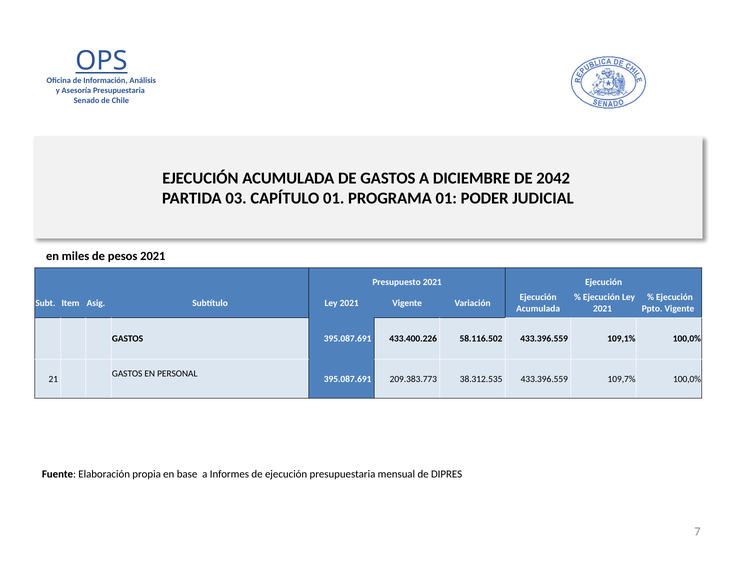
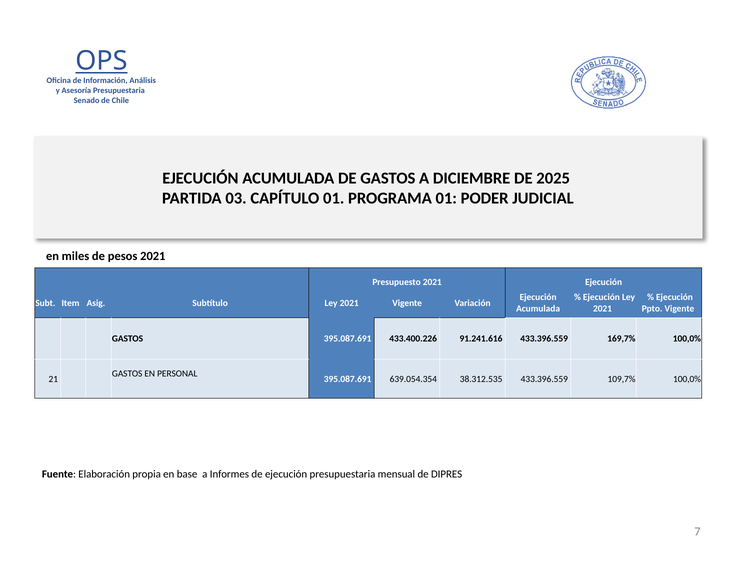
2042: 2042 -> 2025
58.116.502: 58.116.502 -> 91.241.616
109,1%: 109,1% -> 169,7%
209.383.773: 209.383.773 -> 639.054.354
